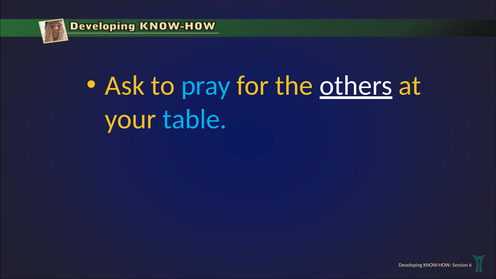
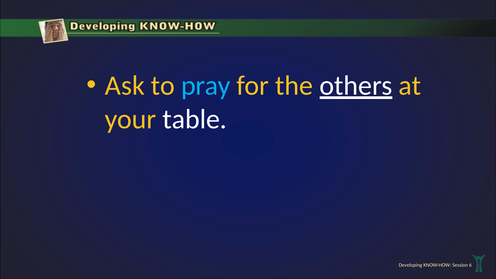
table colour: light blue -> white
